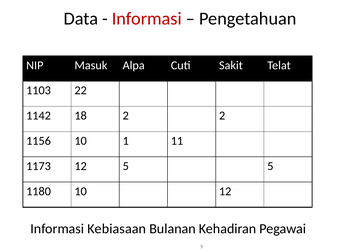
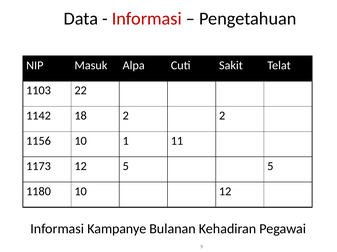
Kebiasaan: Kebiasaan -> Kampanye
